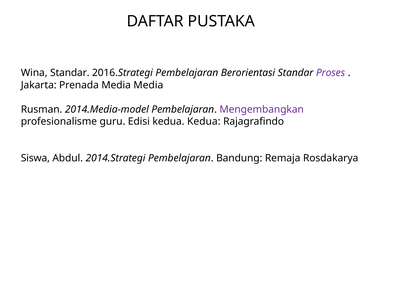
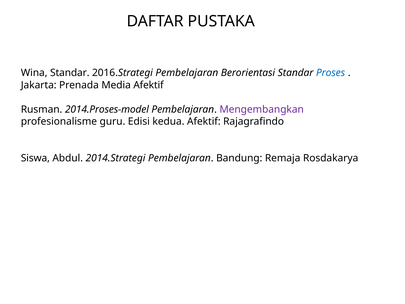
Proses colour: purple -> blue
Media Media: Media -> Afektif
2014.Media-model: 2014.Media-model -> 2014.Proses-model
kedua Kedua: Kedua -> Afektif
